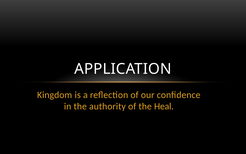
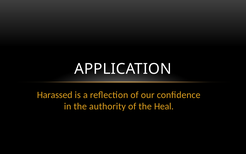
Kingdom: Kingdom -> Harassed
